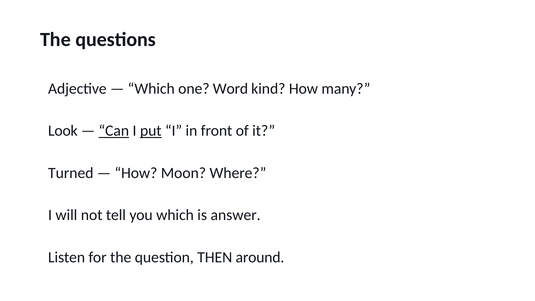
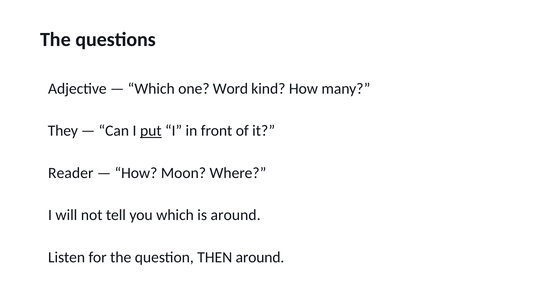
Look: Look -> They
Can underline: present -> none
Turned: Turned -> Reader
is answer: answer -> around
